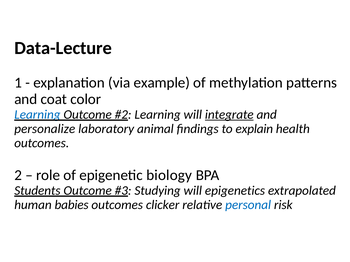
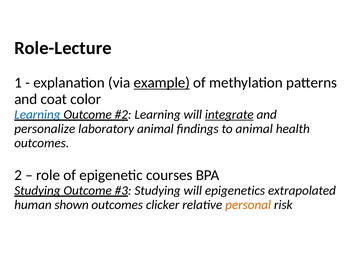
Data-Lecture: Data-Lecture -> Role-Lecture
example underline: none -> present
to explain: explain -> animal
biology: biology -> courses
Students at (37, 191): Students -> Studying
babies: babies -> shown
personal colour: blue -> orange
